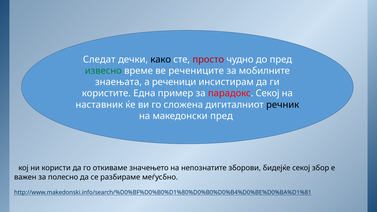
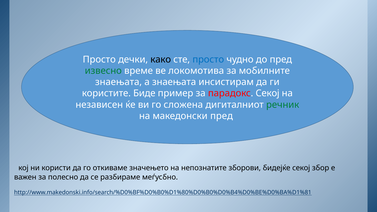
Следат at (99, 59): Следат -> Просто
просто at (208, 59) colour: red -> blue
речениците: речениците -> локомотива
а реченици: реченици -> знаењата
Една: Една -> Биде
наставник: наставник -> независен
речник colour: black -> green
